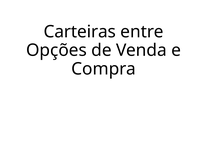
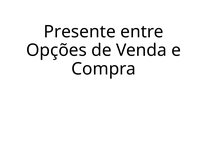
Carteiras: Carteiras -> Presente
